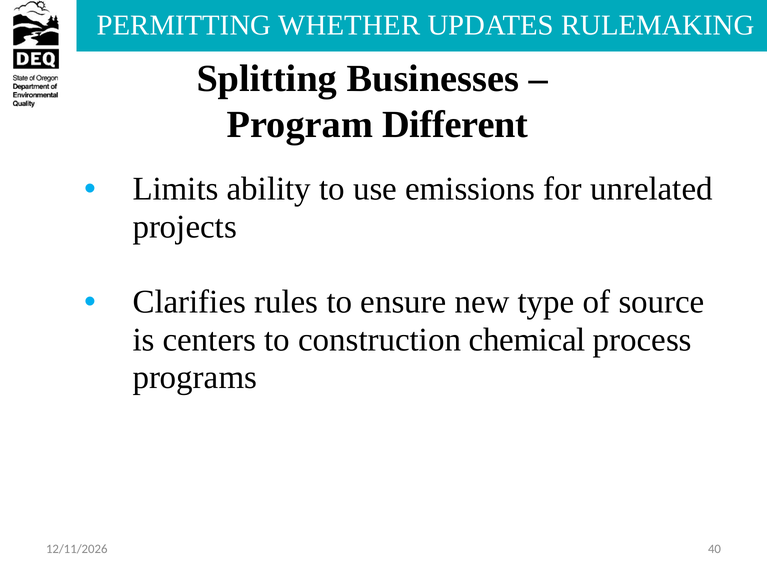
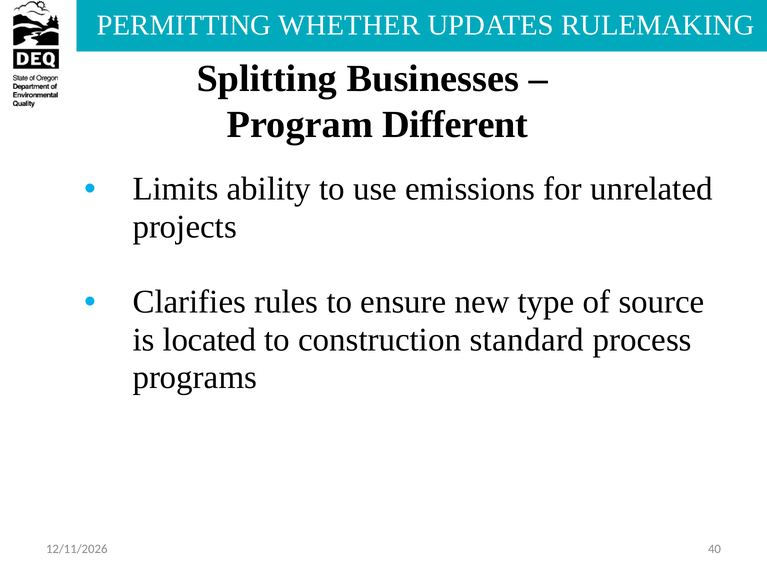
centers: centers -> located
chemical: chemical -> standard
